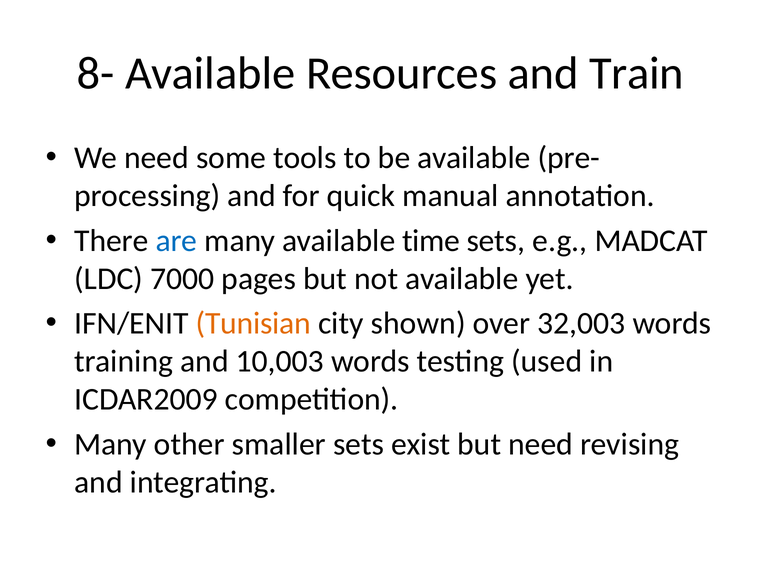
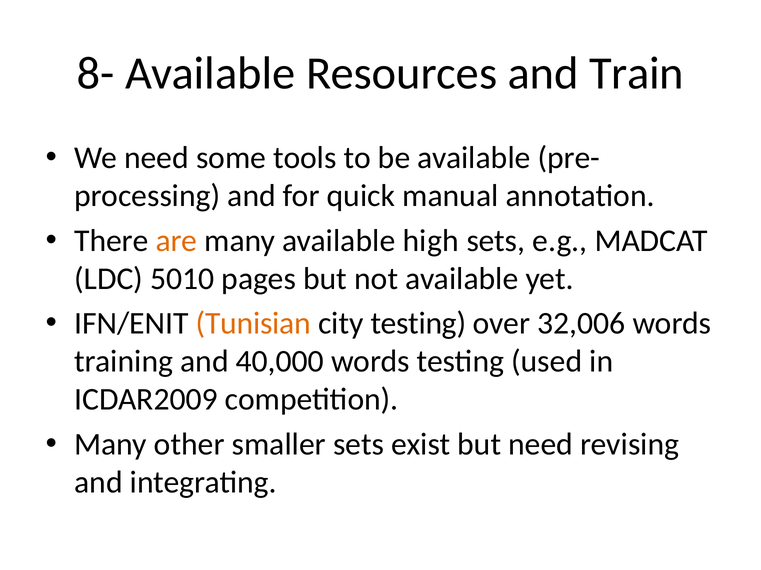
are colour: blue -> orange
time: time -> high
7000: 7000 -> 5010
city shown: shown -> testing
32,003: 32,003 -> 32,006
10,003: 10,003 -> 40,000
